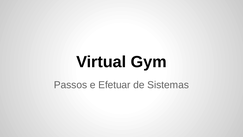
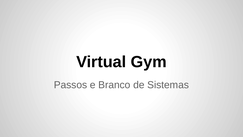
Efetuar: Efetuar -> Branco
